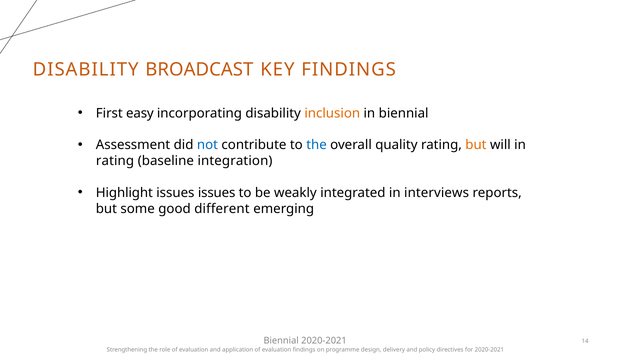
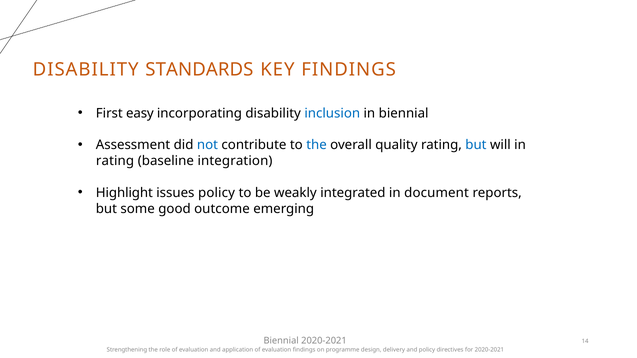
BROADCAST: BROADCAST -> STANDARDS
inclusion colour: orange -> blue
but at (476, 145) colour: orange -> blue
issues issues: issues -> policy
interviews: interviews -> document
different: different -> outcome
